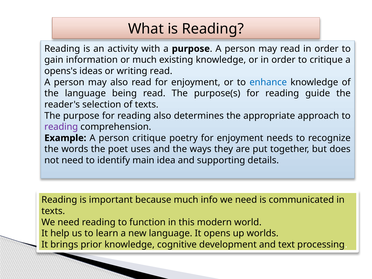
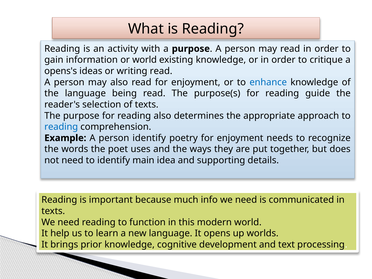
or much: much -> world
reading at (61, 127) colour: purple -> blue
person critique: critique -> identify
